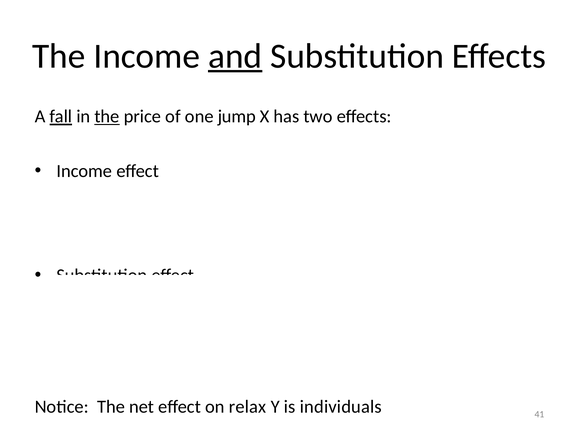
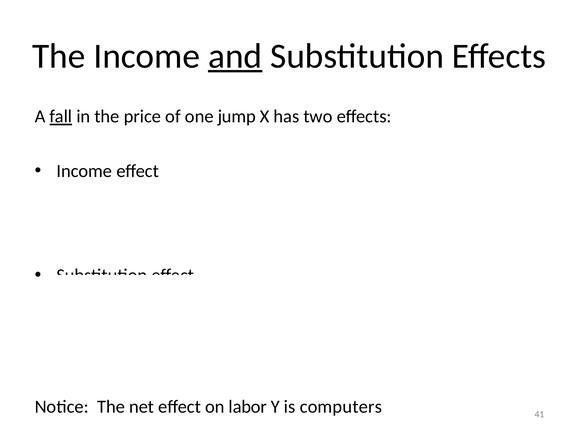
the at (107, 117) underline: present -> none
relax: relax -> labor
individuals: individuals -> computers
